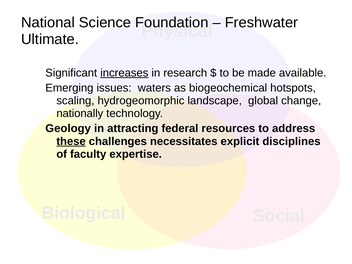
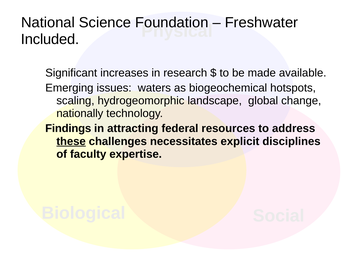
Ultimate: Ultimate -> Included
increases underline: present -> none
Geology: Geology -> Findings
